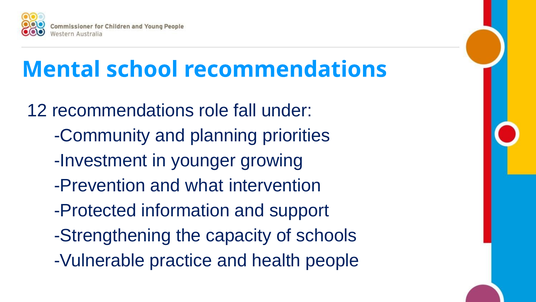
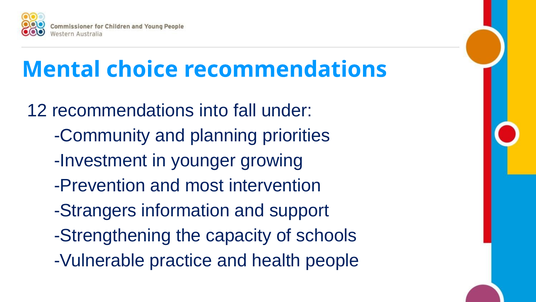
school: school -> choice
role: role -> into
what: what -> most
Protected: Protected -> Strangers
